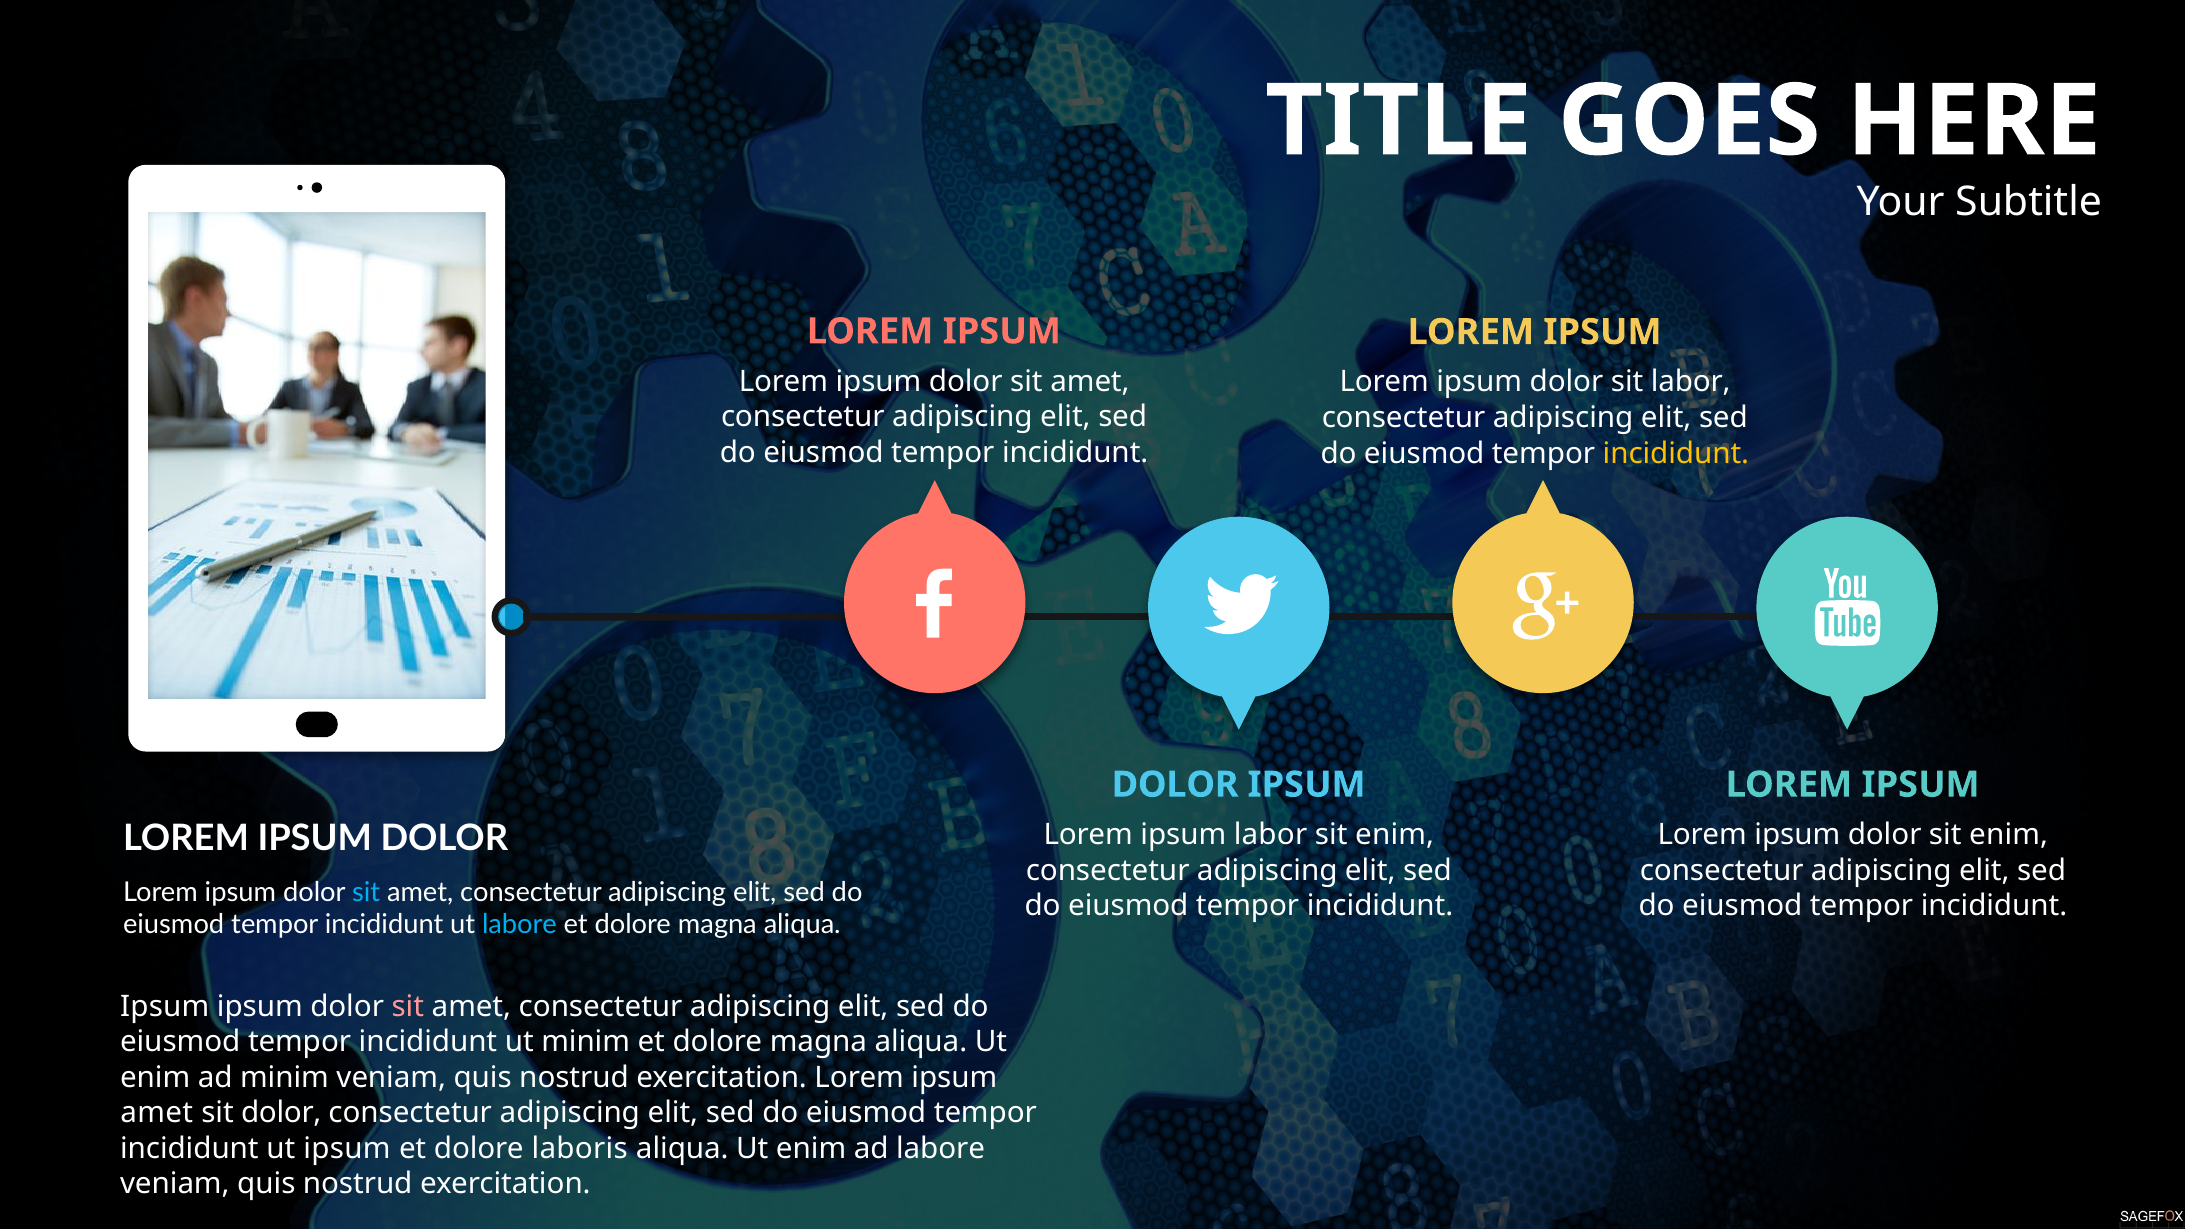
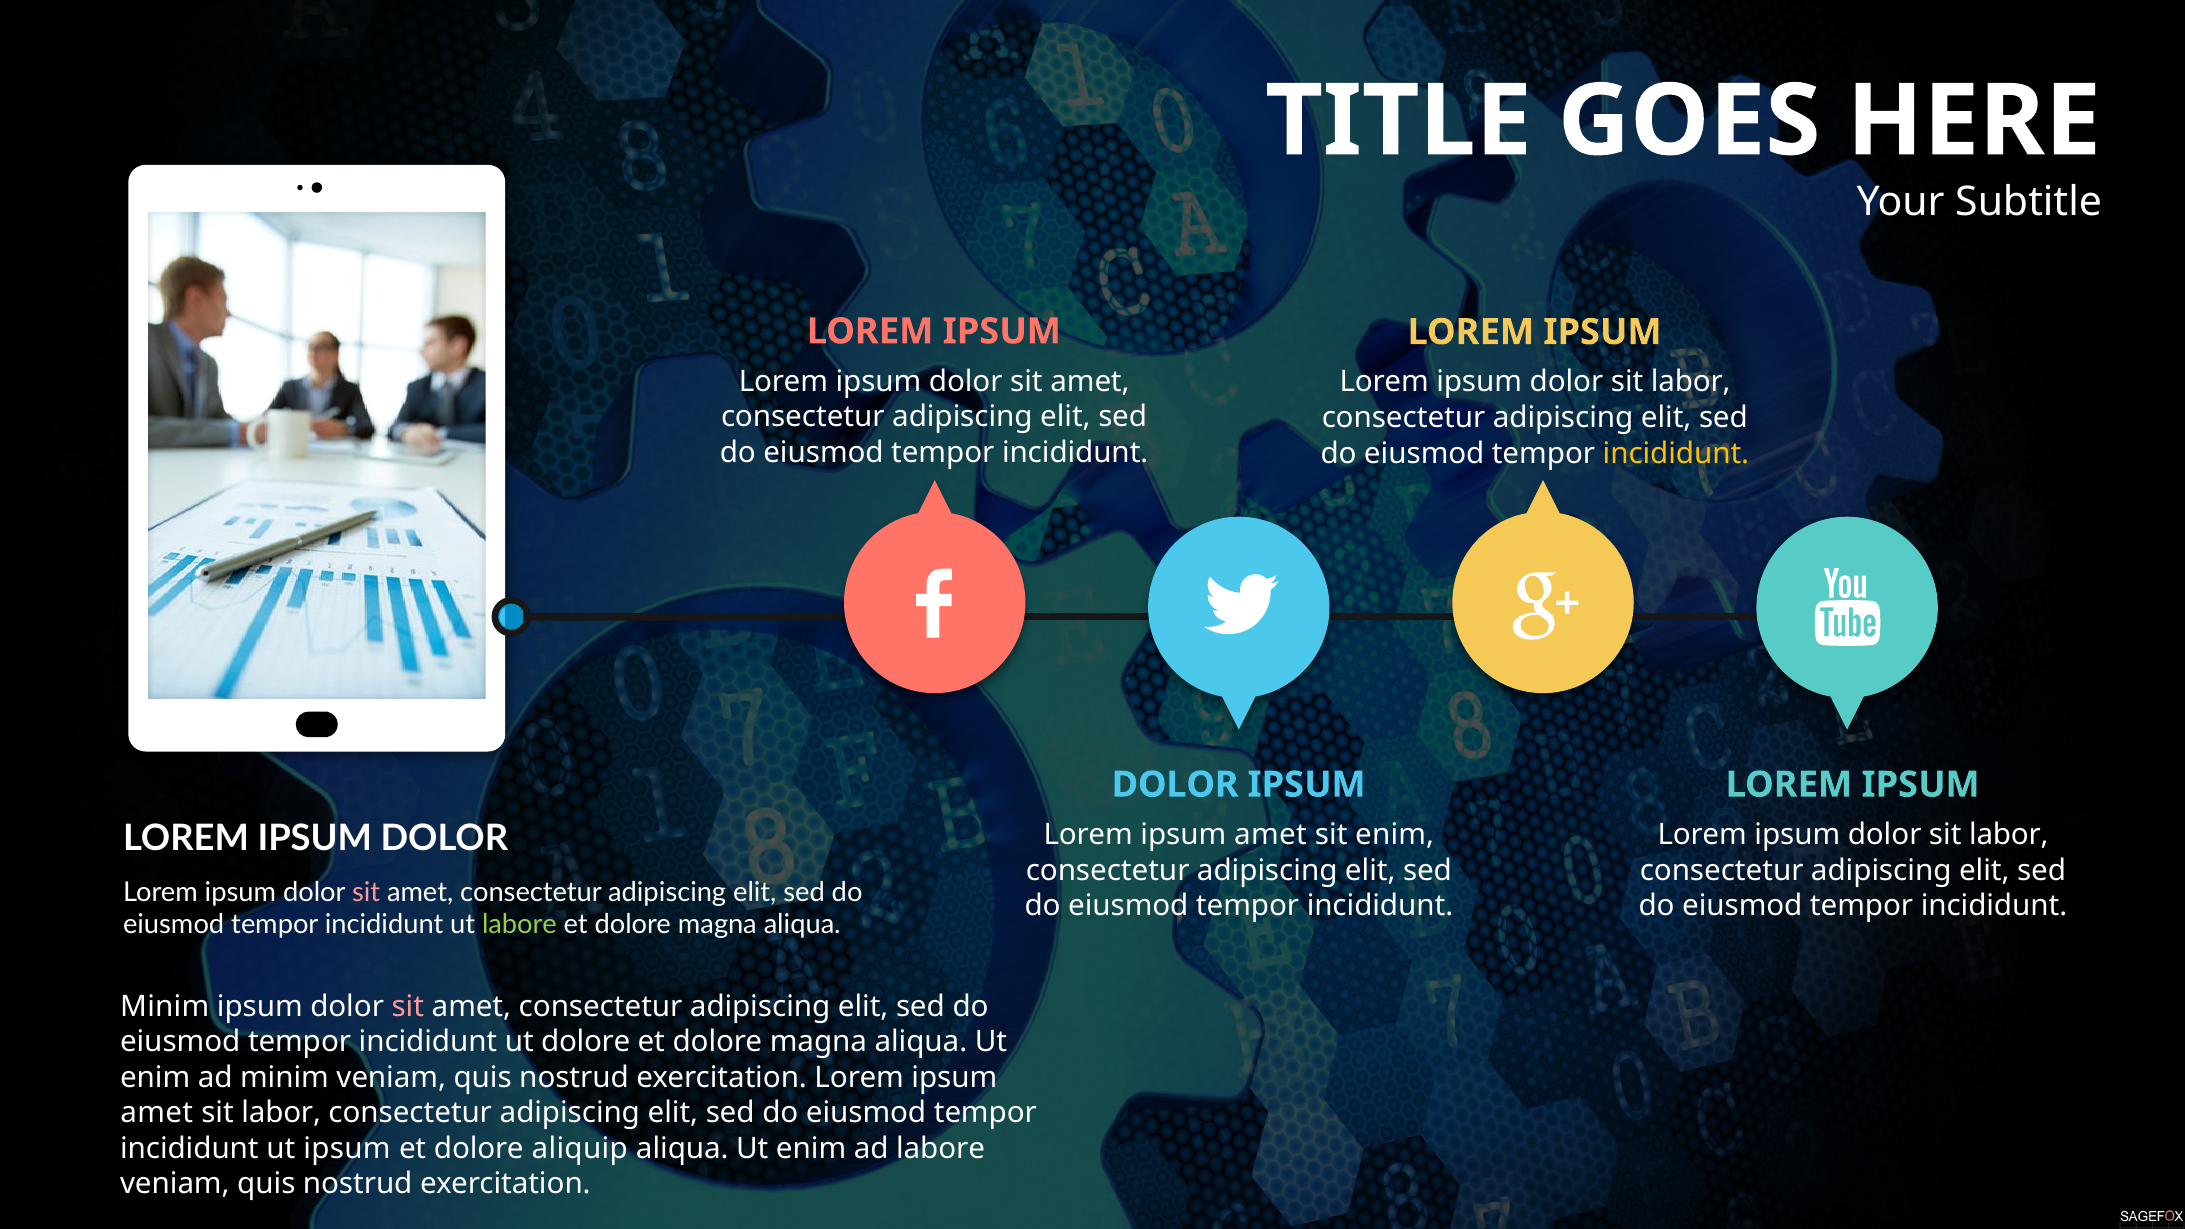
labor at (1271, 835): labor -> amet
enim at (2009, 835): enim -> labor
sit at (366, 892) colour: light blue -> pink
labore at (519, 925) colour: light blue -> light green
Ipsum at (165, 1006): Ipsum -> Minim
ut minim: minim -> dolore
dolor at (281, 1113): dolor -> labor
laboris: laboris -> aliquip
